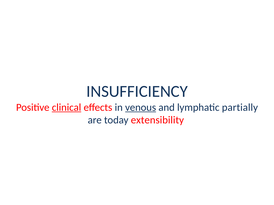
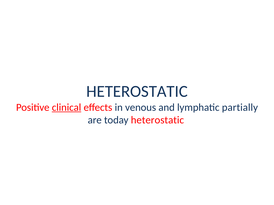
INSUFFICIENCY at (137, 92): INSUFFICIENCY -> HETEROSTATIC
venous underline: present -> none
today extensibility: extensibility -> heterostatic
